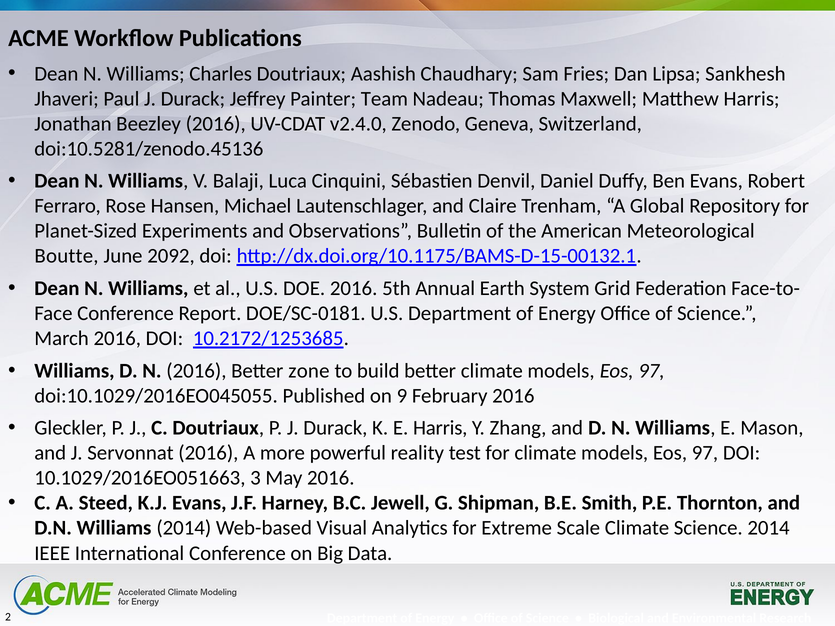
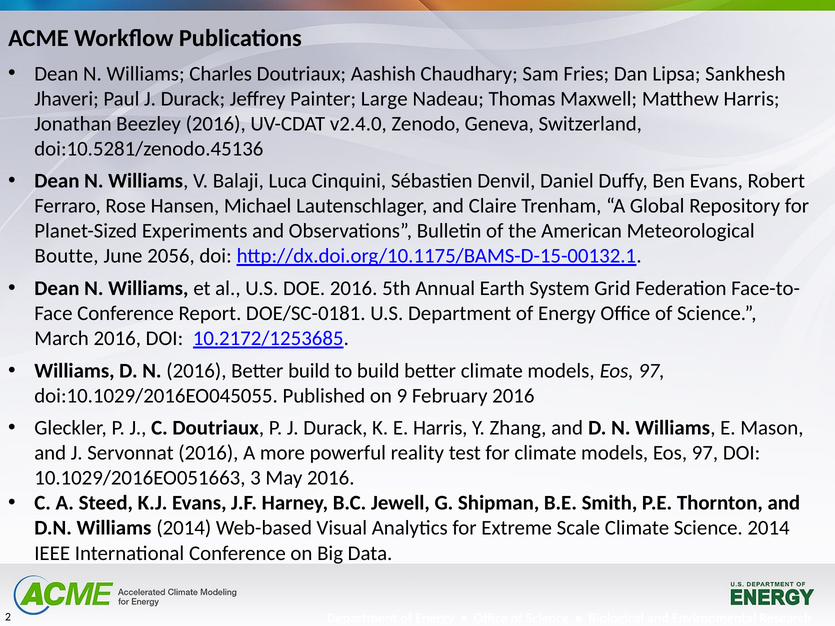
Team: Team -> Large
2092: 2092 -> 2056
Better zone: zone -> build
